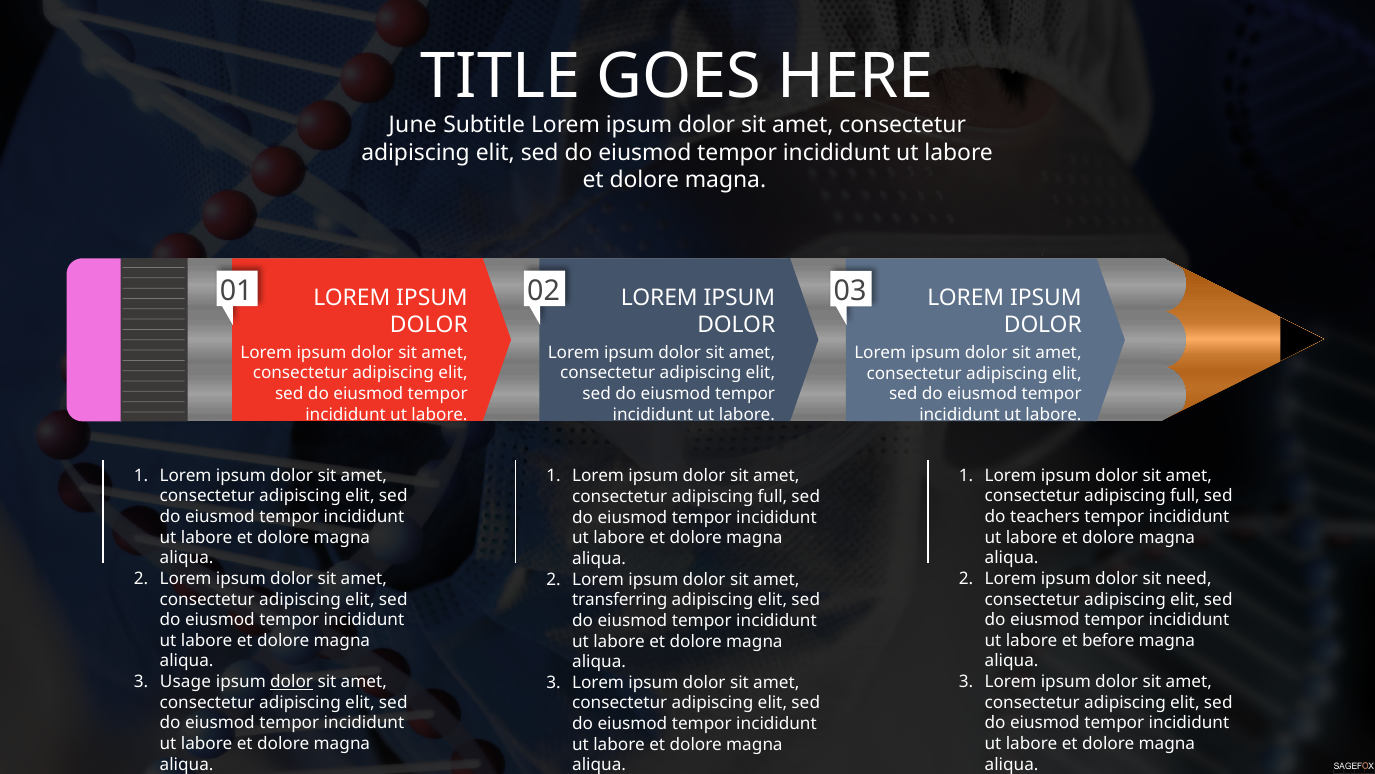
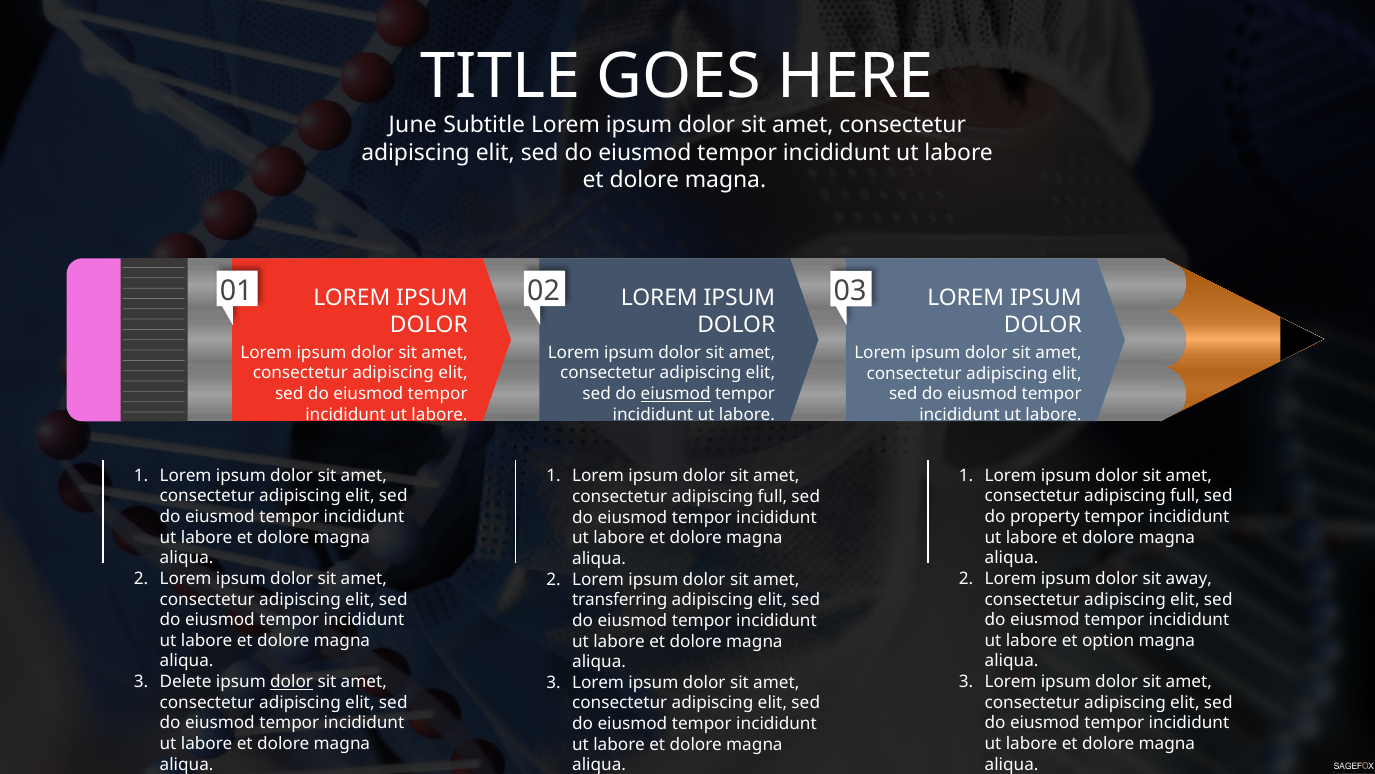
eiusmod at (676, 394) underline: none -> present
teachers: teachers -> property
need: need -> away
before: before -> option
Usage: Usage -> Delete
